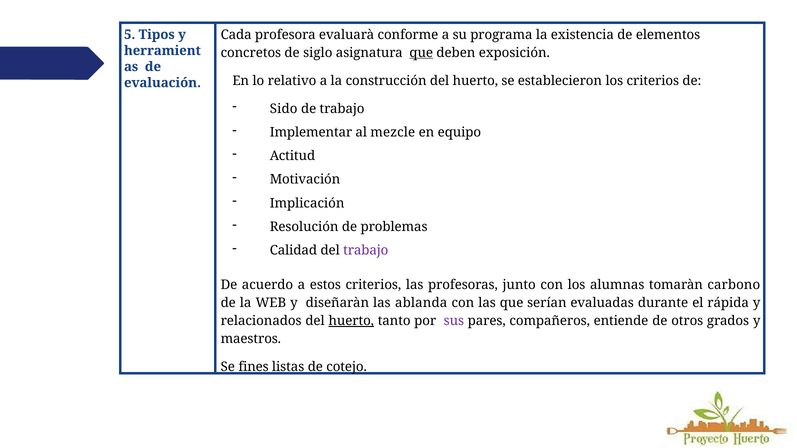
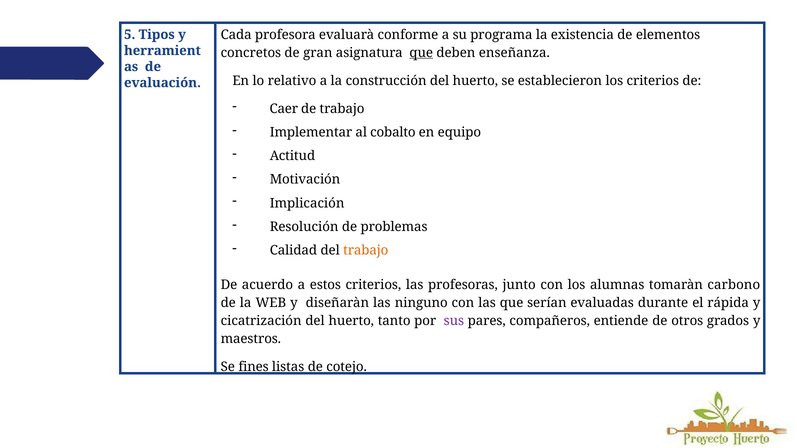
siglo: siglo -> gran
exposición: exposición -> enseñanza
Sido: Sido -> Caer
mezcle: mezcle -> cobalto
trabajo at (366, 251) colour: purple -> orange
ablanda: ablanda -> ninguno
relacionados: relacionados -> cicatrización
huerto at (351, 321) underline: present -> none
